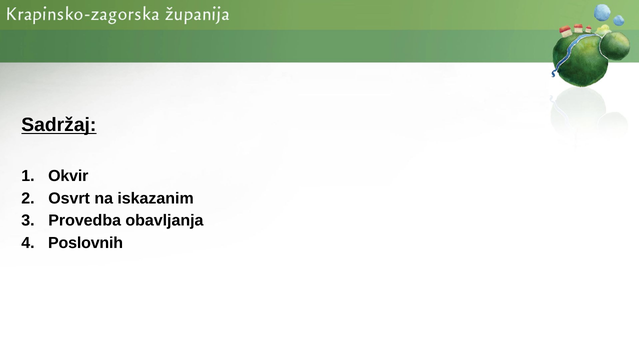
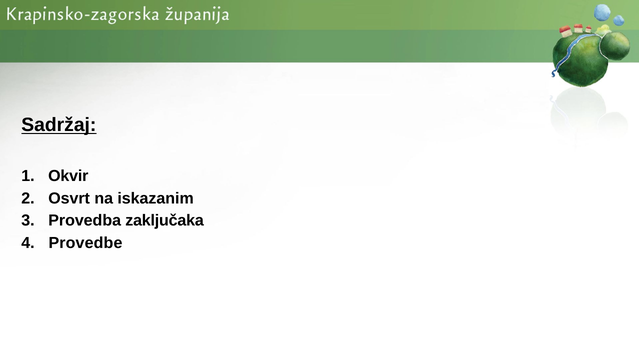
obavljanja: obavljanja -> zaključaka
Poslovnih: Poslovnih -> Provedbe
